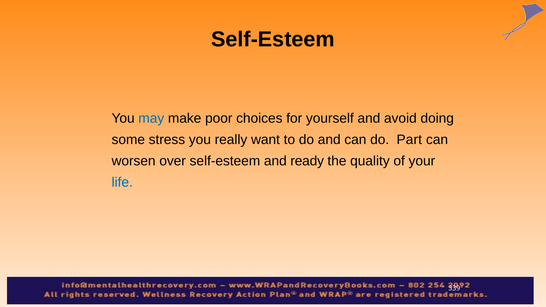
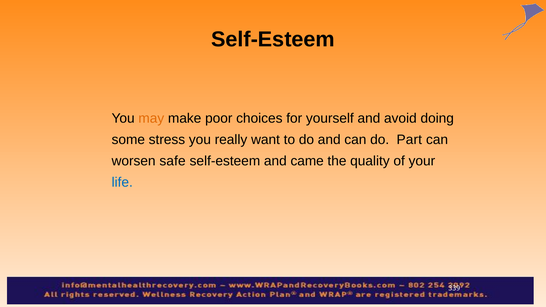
may colour: blue -> orange
over: over -> safe
ready: ready -> came
